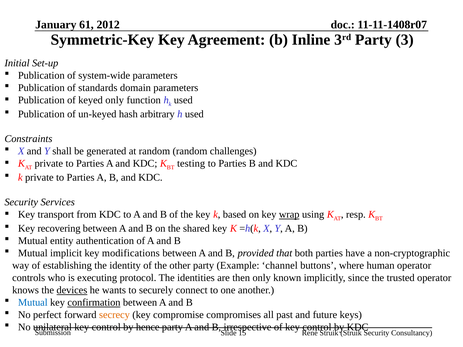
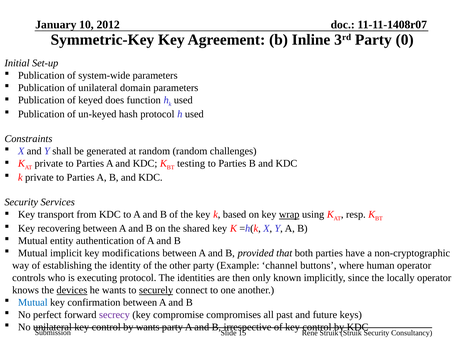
61: 61 -> 10
3: 3 -> 0
of standards: standards -> unilateral
keyed only: only -> does
hash arbitrary: arbitrary -> protocol
trusted: trusted -> locally
securely underline: none -> present
confirmation underline: present -> none
secrecy colour: orange -> purple
by hence: hence -> wants
